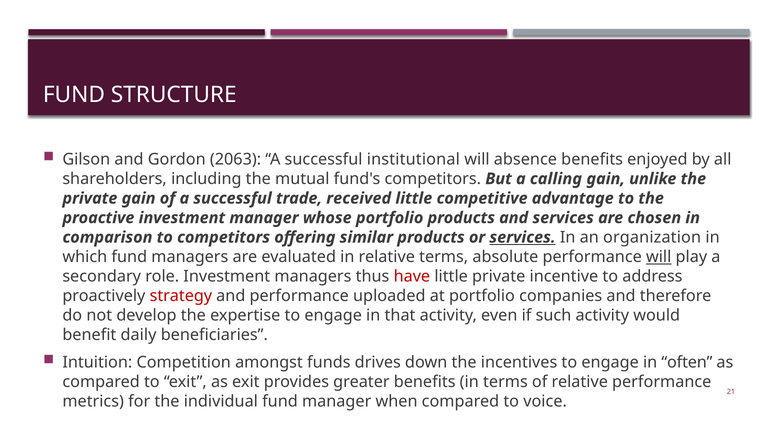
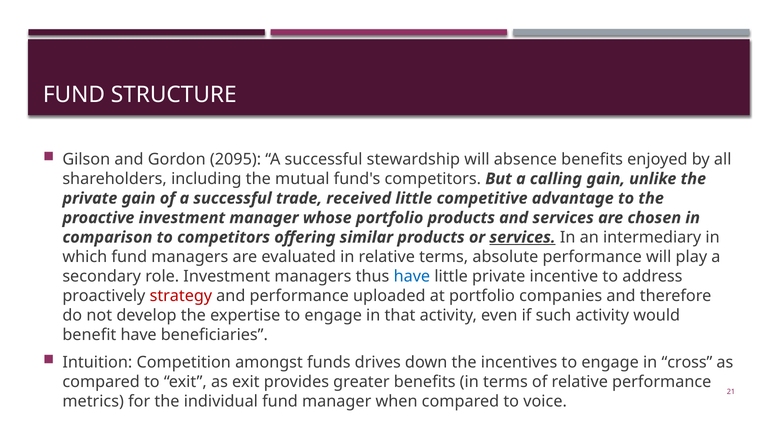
2063: 2063 -> 2095
institutional: institutional -> stewardship
organization: organization -> intermediary
will at (659, 257) underline: present -> none
have at (412, 276) colour: red -> blue
benefit daily: daily -> have
often: often -> cross
